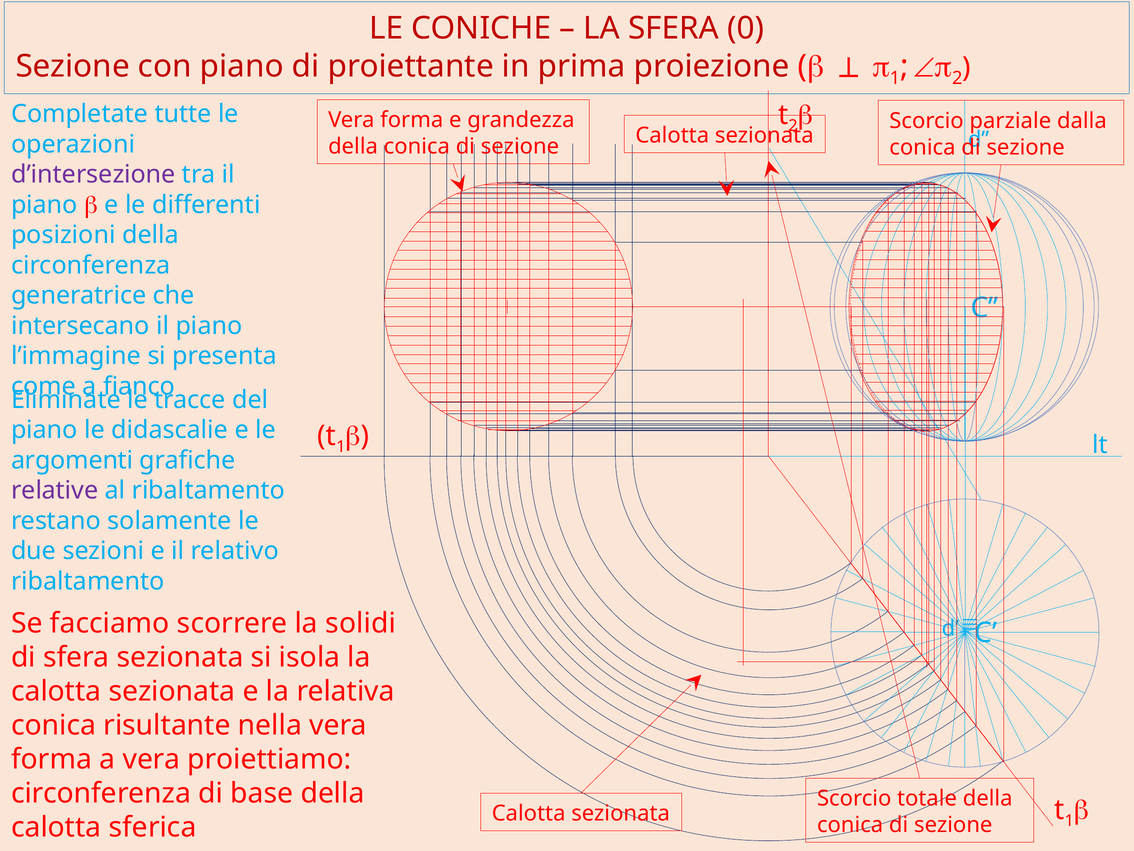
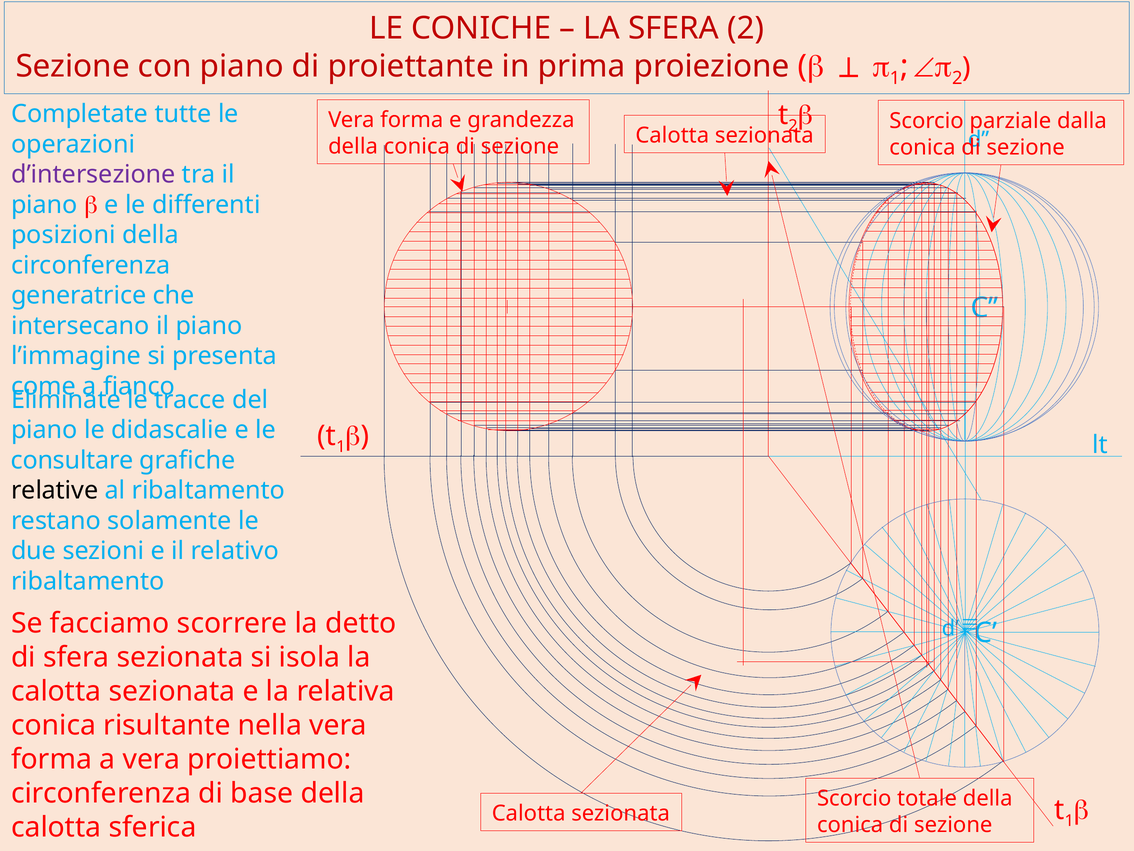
SFERA 0: 0 -> 2
argomenti: argomenti -> consultare
relative colour: purple -> black
solidi: solidi -> detto
